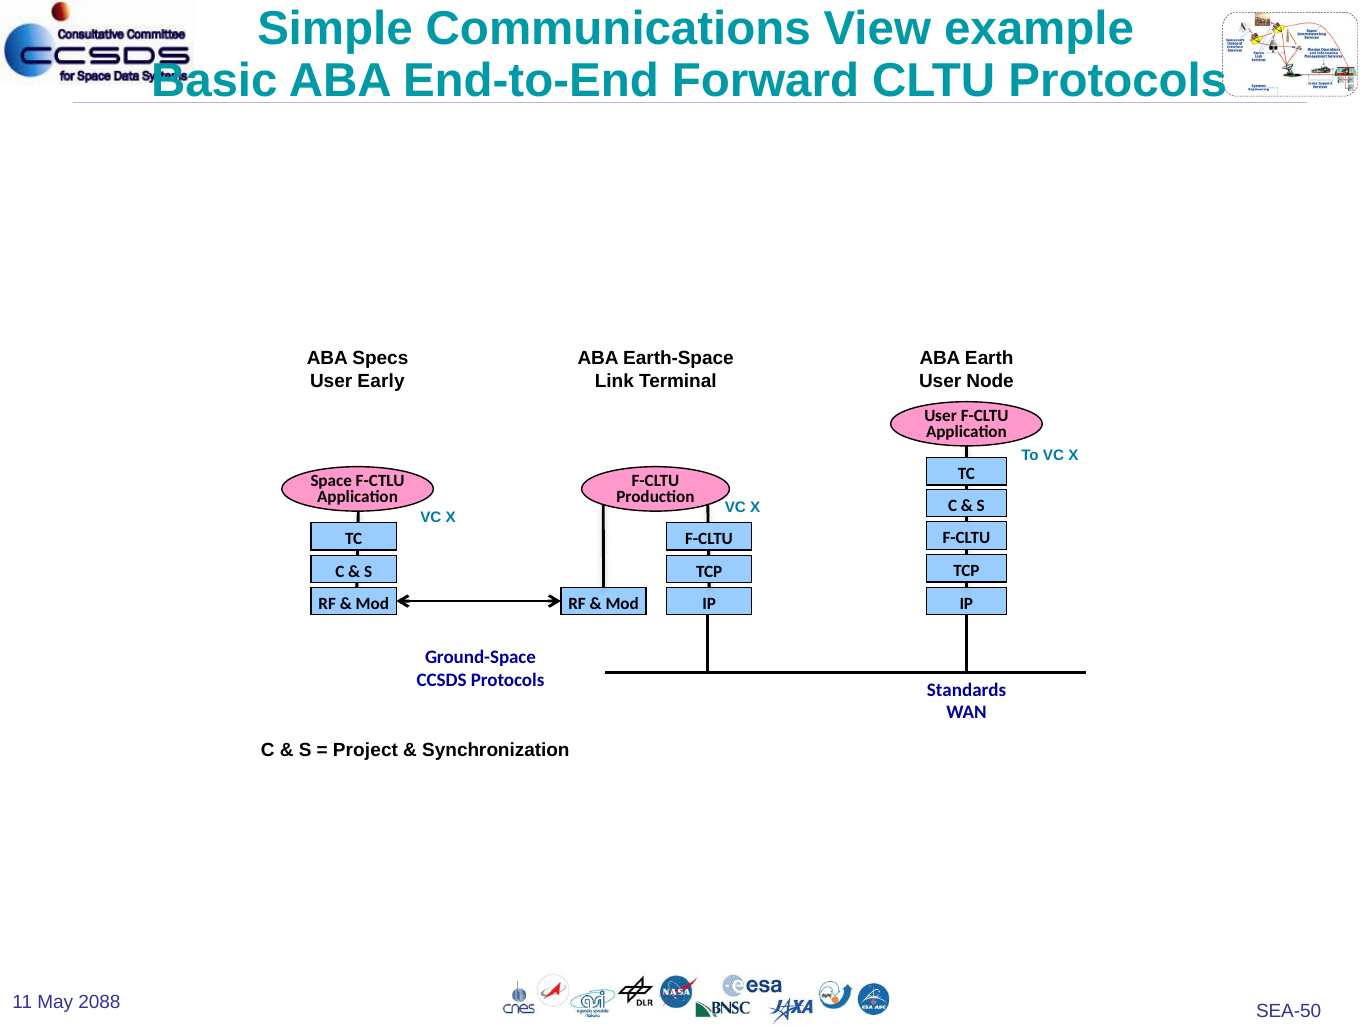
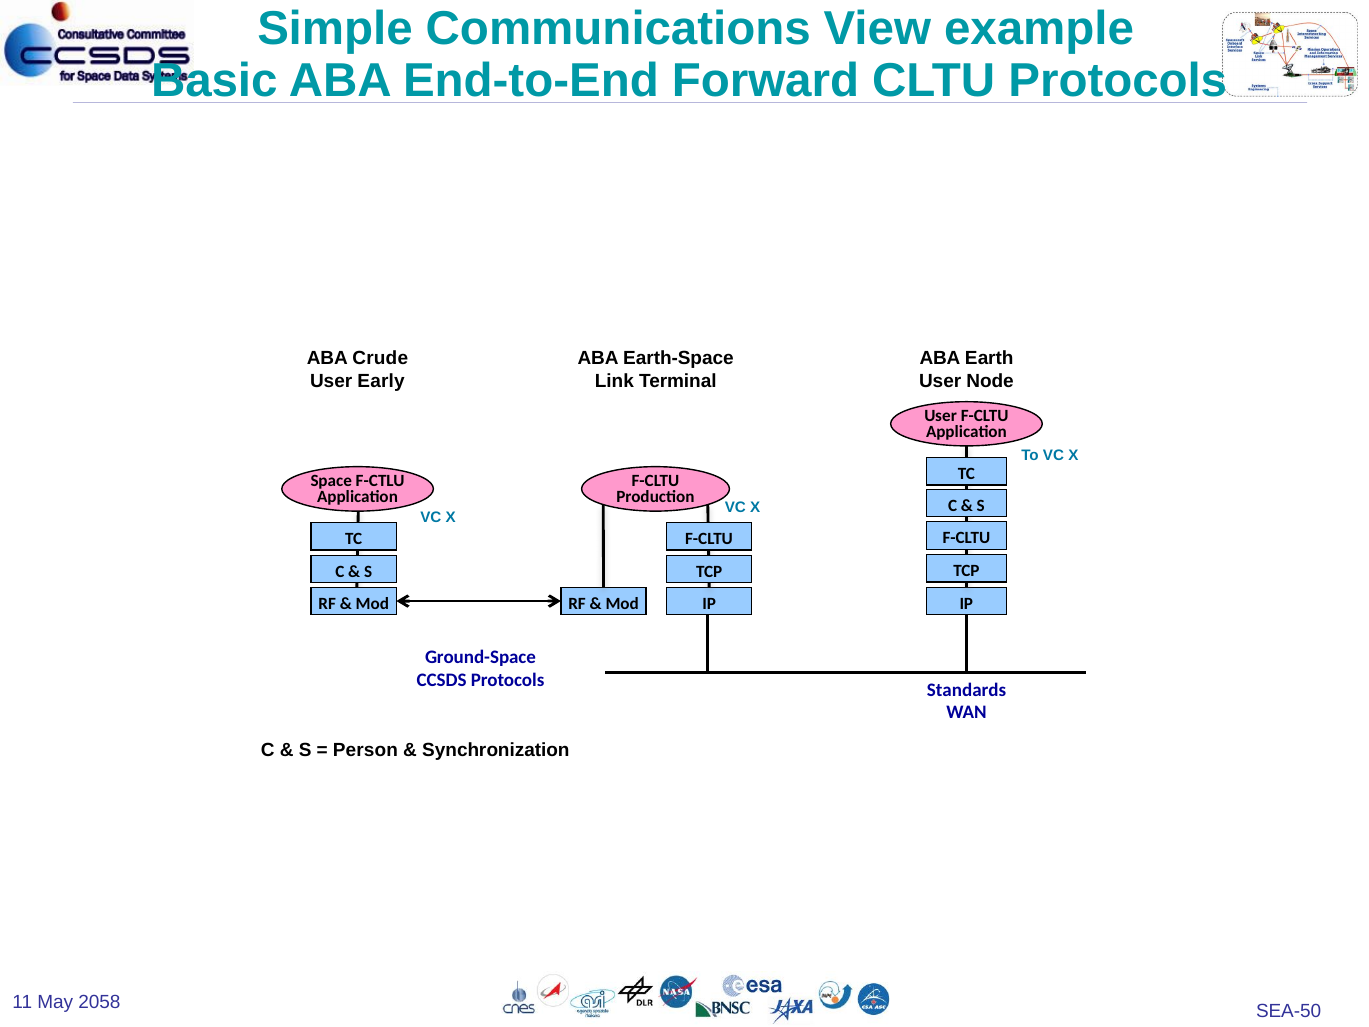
Specs: Specs -> Crude
Project: Project -> Person
2088: 2088 -> 2058
